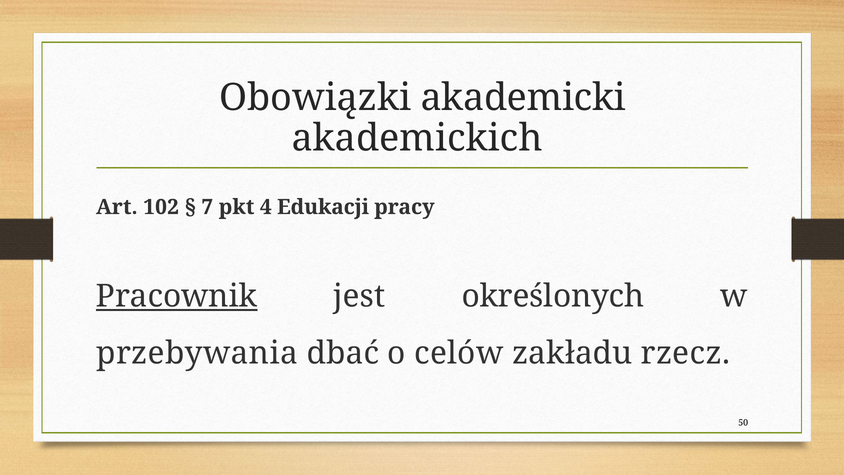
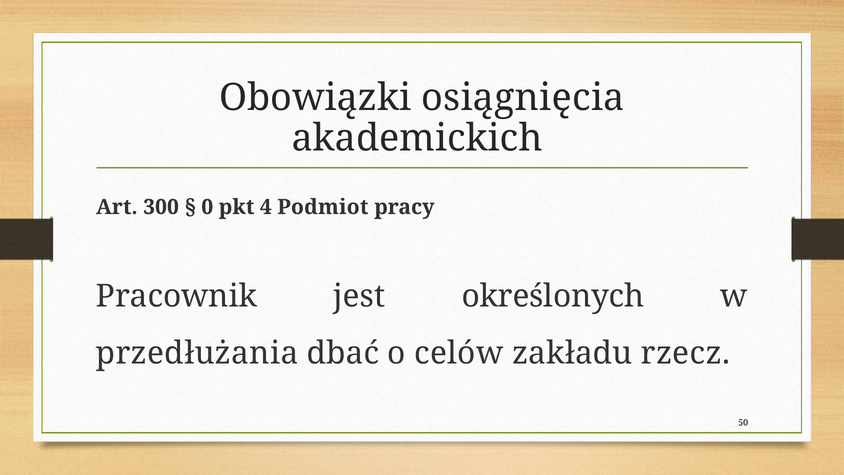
akademicki: akademicki -> osiągnięcia
102: 102 -> 300
7: 7 -> 0
Edukacji: Edukacji -> Podmiot
Pracownik underline: present -> none
przebywania: przebywania -> przedłużania
